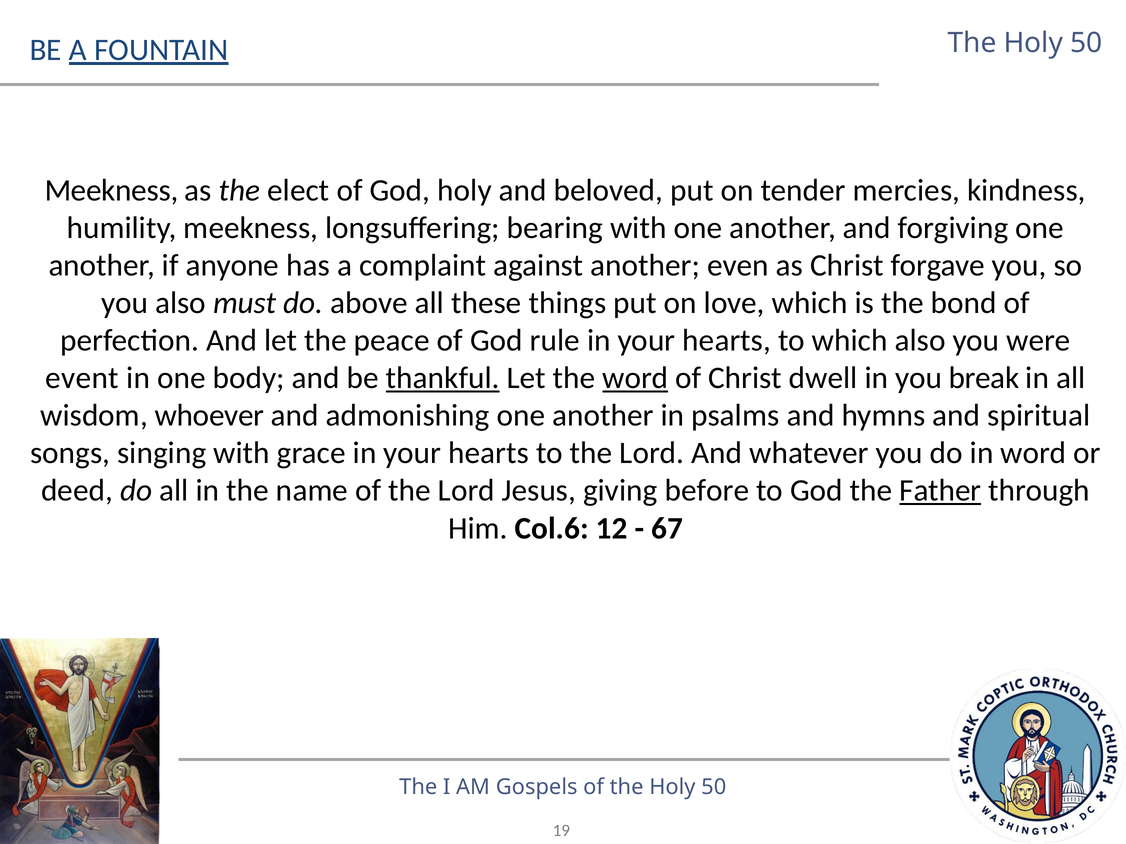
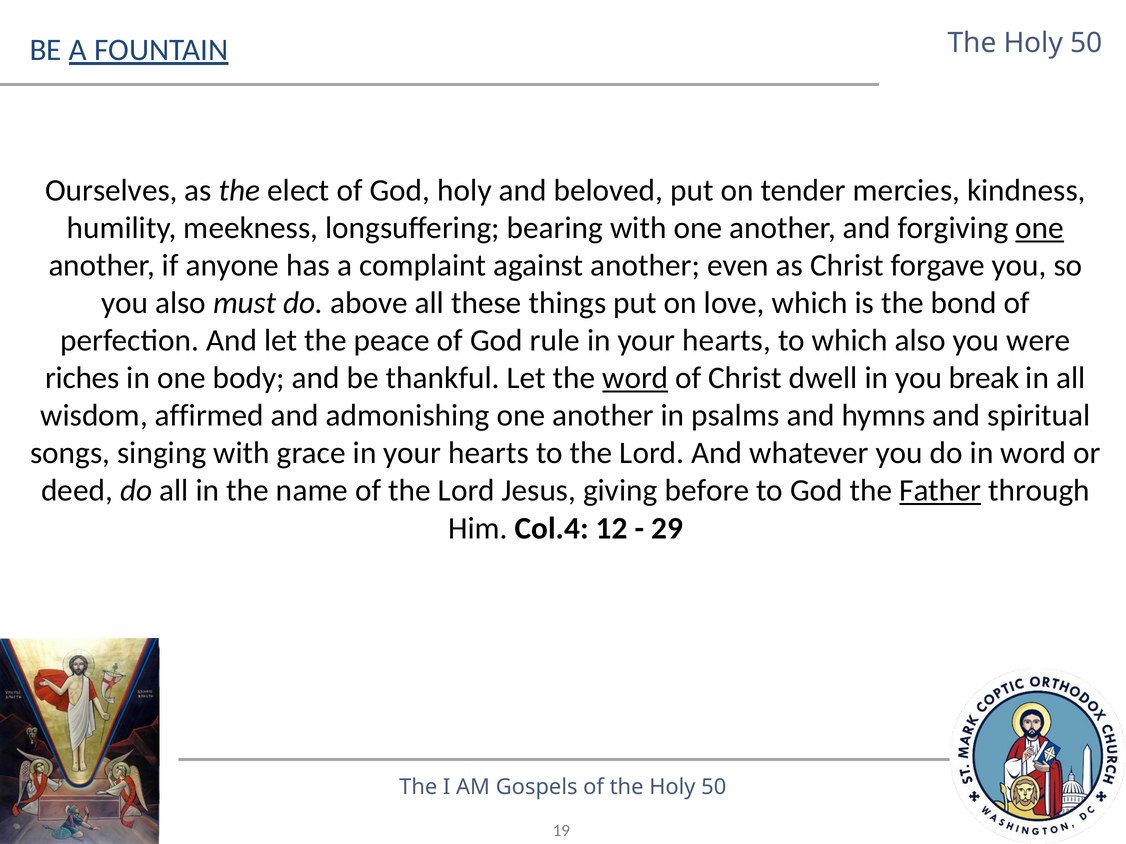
Meekness at (111, 191): Meekness -> Ourselves
one at (1040, 228) underline: none -> present
event: event -> riches
thankful underline: present -> none
whoever: whoever -> affirmed
Col.6: Col.6 -> Col.4
67: 67 -> 29
